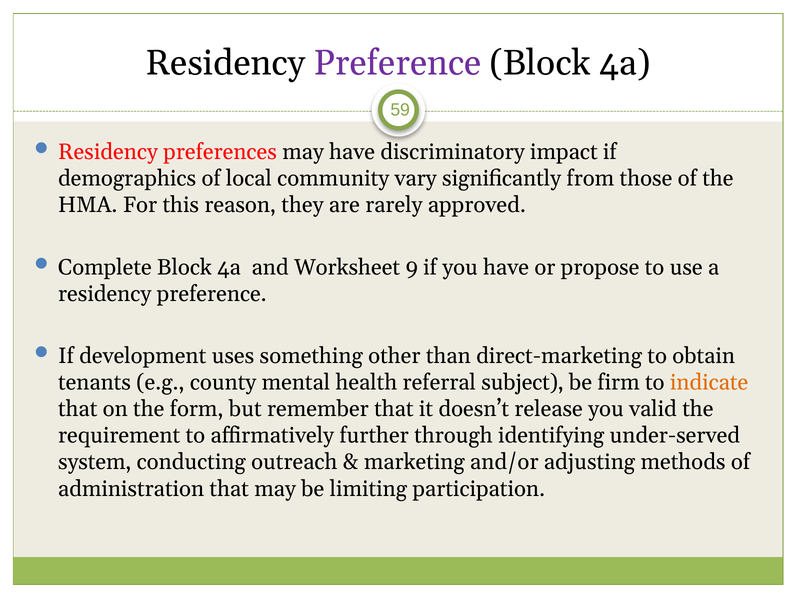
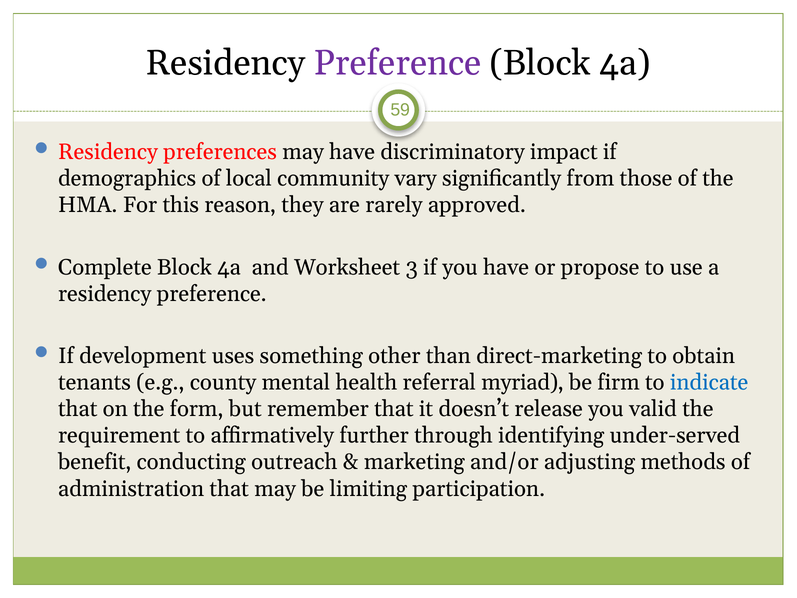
9: 9 -> 3
subject: subject -> myriad
indicate colour: orange -> blue
system: system -> benefit
